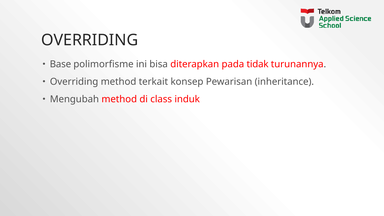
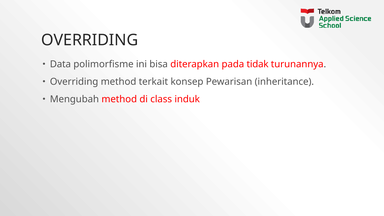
Base: Base -> Data
